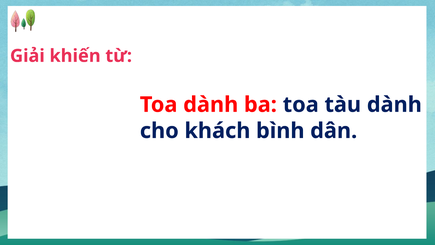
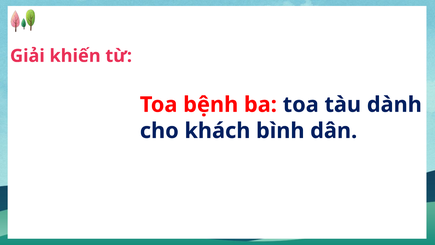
dành at (211, 105): dành -> bệnh
